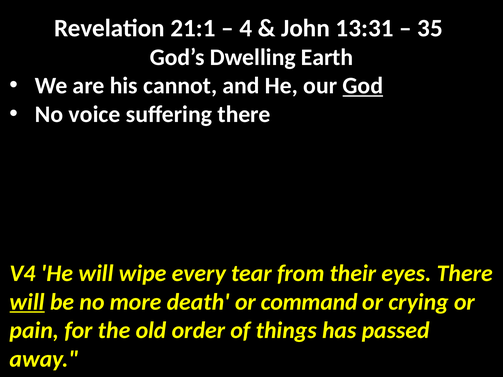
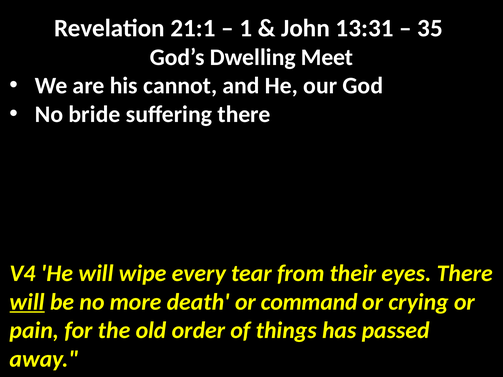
4: 4 -> 1
Earth: Earth -> Meet
God underline: present -> none
voice: voice -> bride
